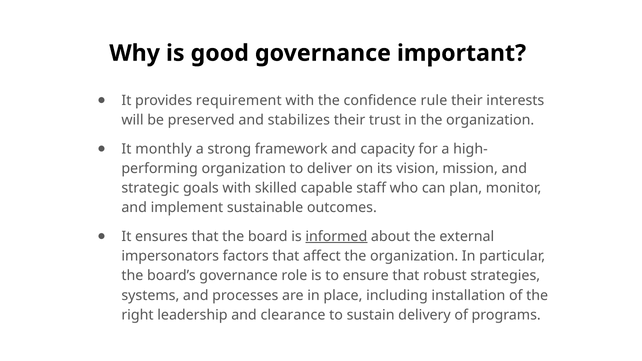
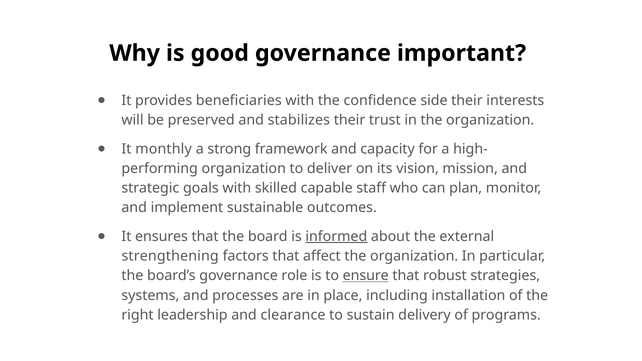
requirement: requirement -> beneficiaries
rule: rule -> side
impersonators: impersonators -> strengthening
ensure underline: none -> present
